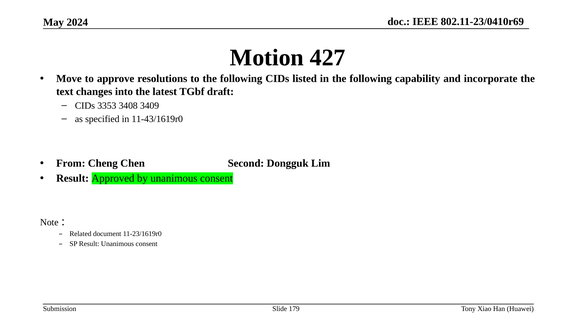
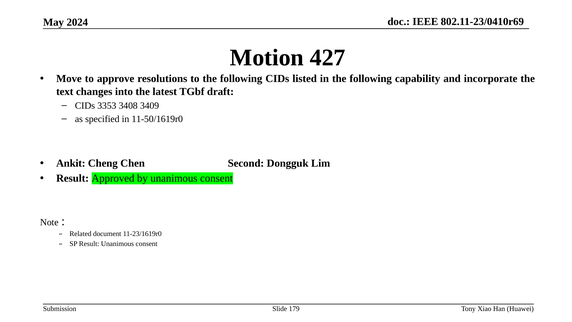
11-43/1619r0: 11-43/1619r0 -> 11-50/1619r0
From: From -> Ankit
